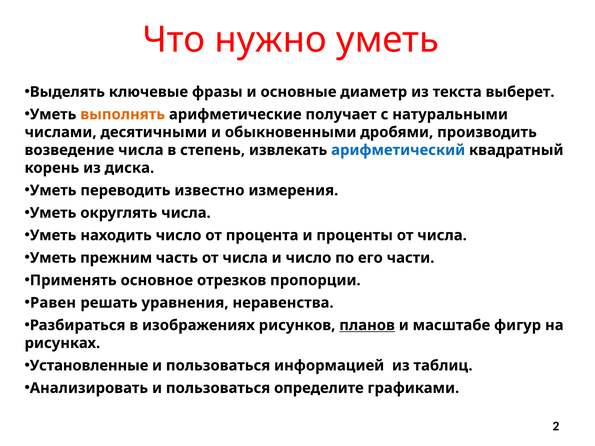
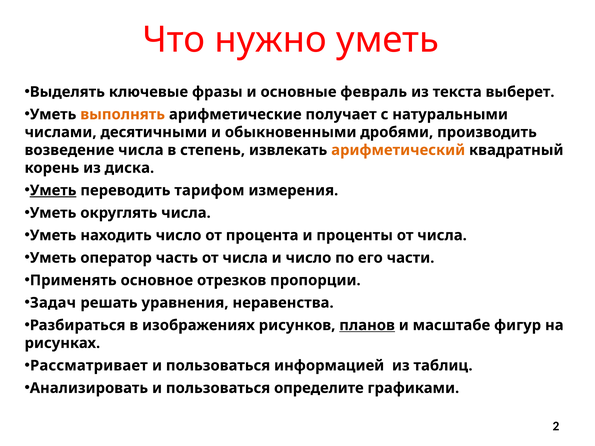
диаметр: диаметр -> февраль
арифметический colour: blue -> orange
Уметь at (53, 190) underline: none -> present
известно: известно -> тарифом
прежним: прежним -> оператор
Равен: Равен -> Задач
Установленные: Установленные -> Рассматривает
